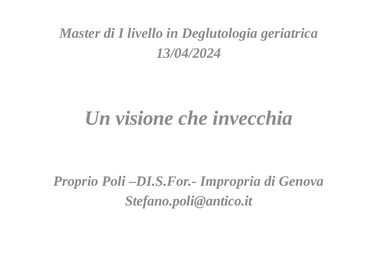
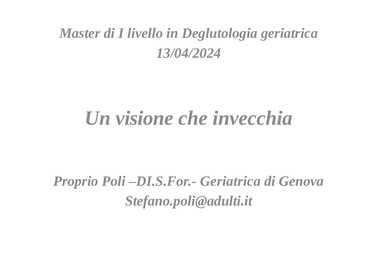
DI.S.For.- Impropria: Impropria -> Geriatrica
Stefano.poli@antico.it: Stefano.poli@antico.it -> Stefano.poli@adulti.it
